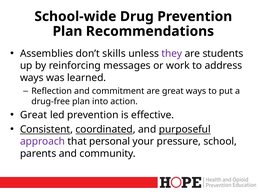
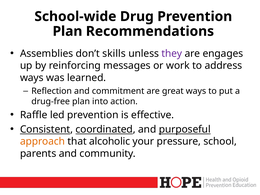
students: students -> engages
Great at (34, 115): Great -> Raffle
approach colour: purple -> orange
personal: personal -> alcoholic
